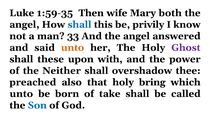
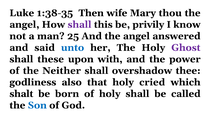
1:59-35: 1:59-35 -> 1:38-35
both: both -> thou
shall at (80, 25) colour: blue -> purple
33: 33 -> 25
unto at (73, 48) colour: orange -> blue
preached: preached -> godliness
bring: bring -> cried
unto at (21, 94): unto -> shalt
of take: take -> holy
